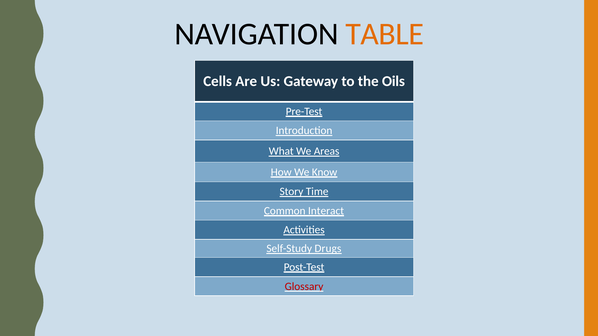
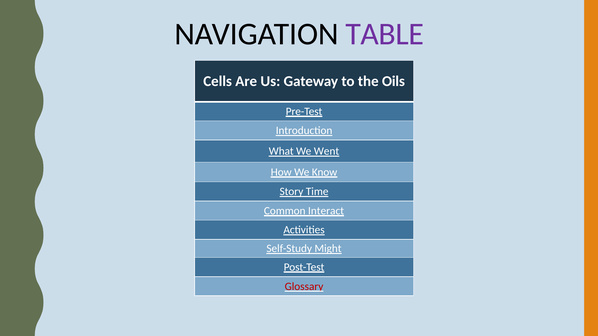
TABLE colour: orange -> purple
Areas: Areas -> Went
Drugs: Drugs -> Might
